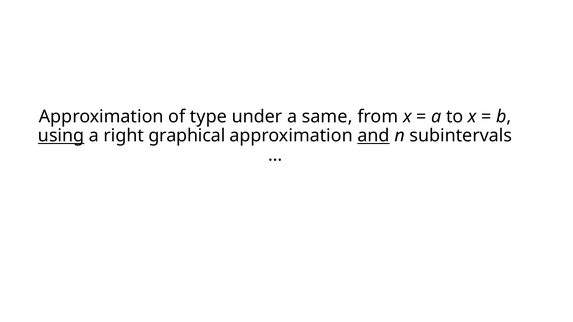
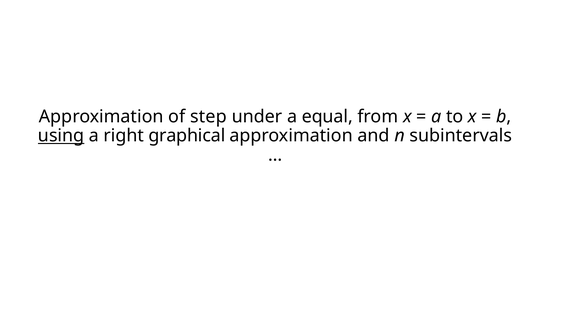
type: type -> step
same: same -> equal
and underline: present -> none
